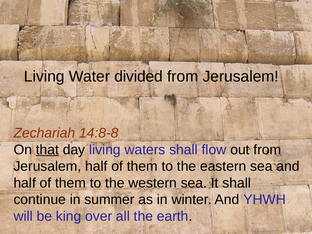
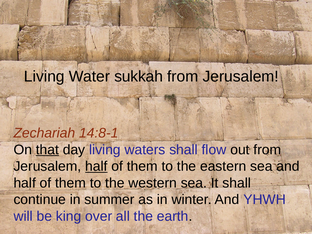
divided: divided -> sukkah
14:8-8: 14:8-8 -> 14:8-1
half at (96, 166) underline: none -> present
